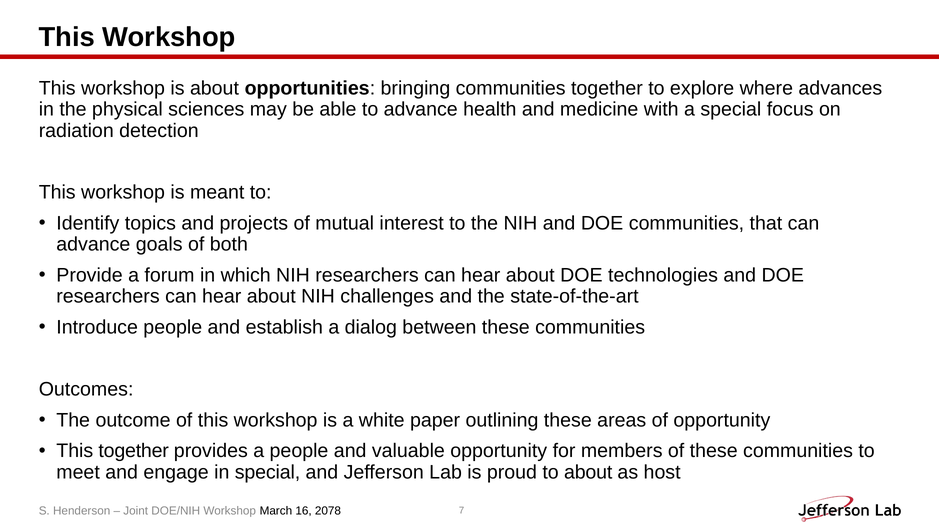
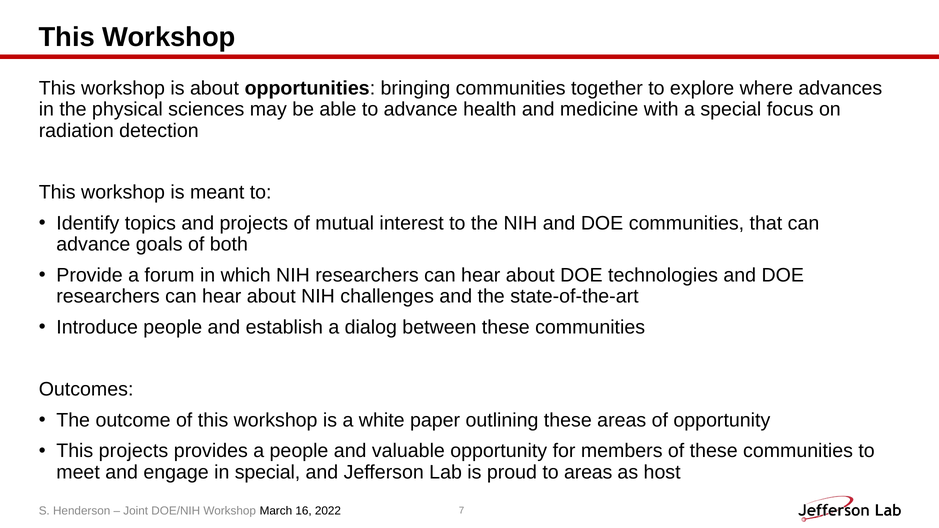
This together: together -> projects
to about: about -> areas
2078: 2078 -> 2022
